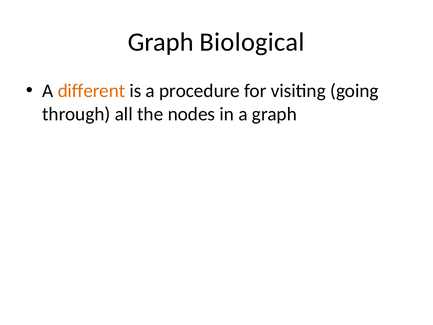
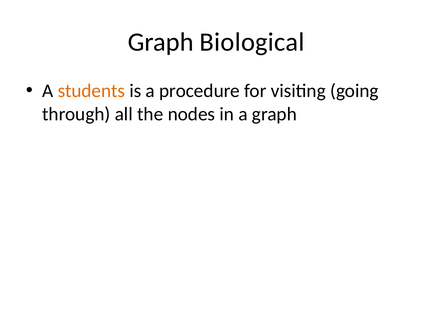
different: different -> students
